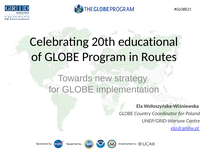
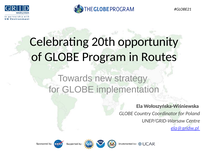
educational: educational -> opportunity
